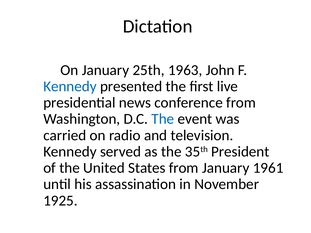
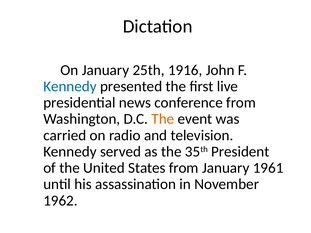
1963: 1963 -> 1916
The at (163, 119) colour: blue -> orange
1925: 1925 -> 1962
